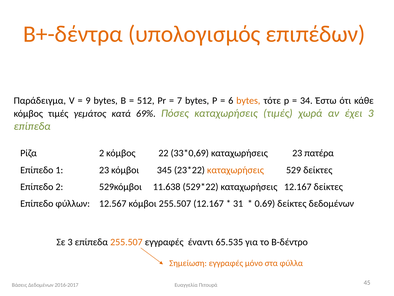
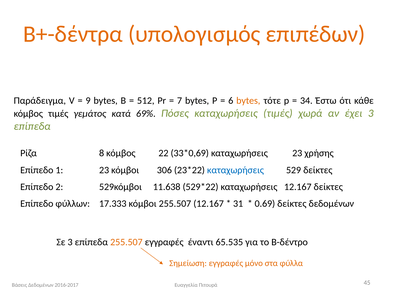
Ρίζα 2: 2 -> 8
πατέρα: πατέρα -> χρήσης
345: 345 -> 306
καταχωρήσεις at (235, 170) colour: orange -> blue
12.567: 12.567 -> 17.333
